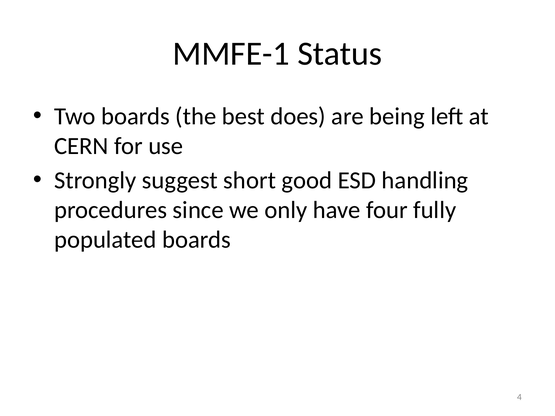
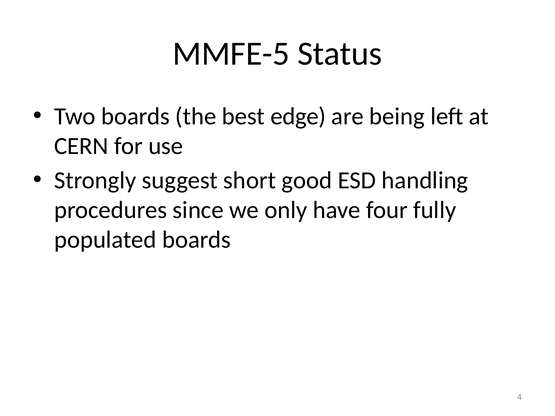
MMFE-1: MMFE-1 -> MMFE-5
does: does -> edge
